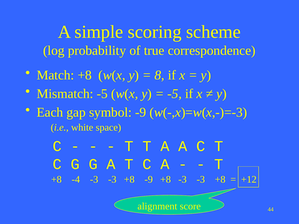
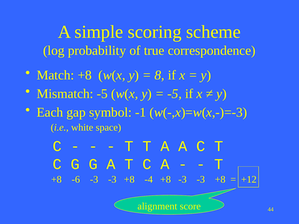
symbol -9: -9 -> -1
-4: -4 -> -6
+8 -9: -9 -> -4
